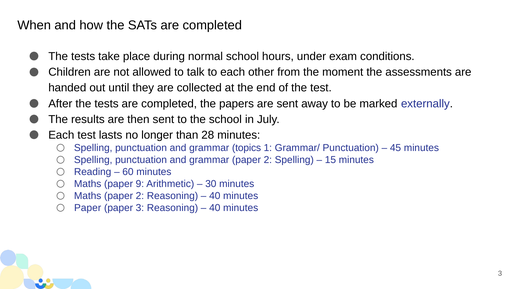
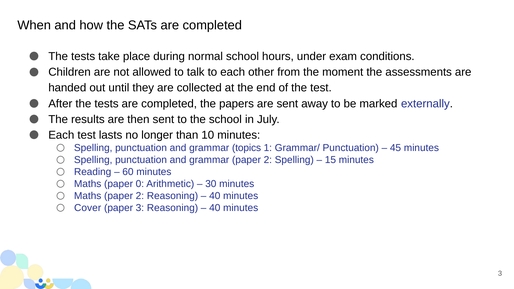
28: 28 -> 10
9: 9 -> 0
Paper at (88, 208): Paper -> Cover
